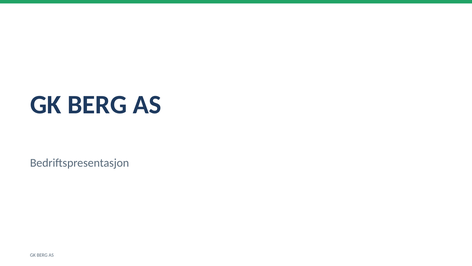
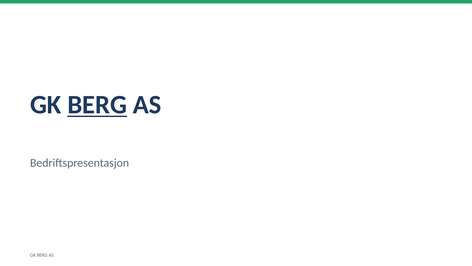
BERG at (97, 105) underline: none -> present
